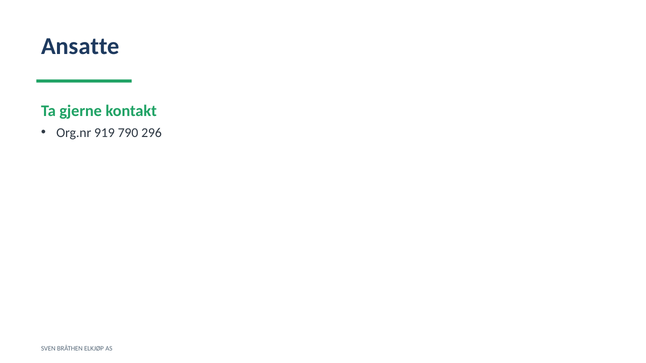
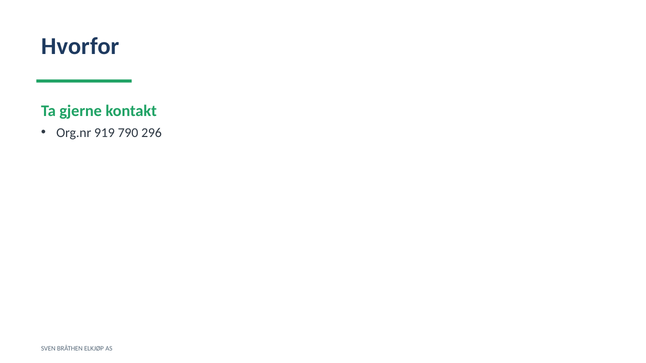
Ansatte: Ansatte -> Hvorfor
